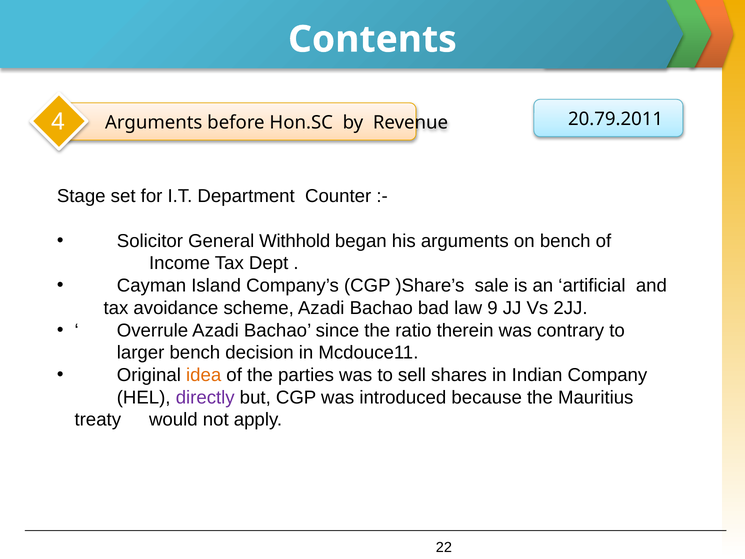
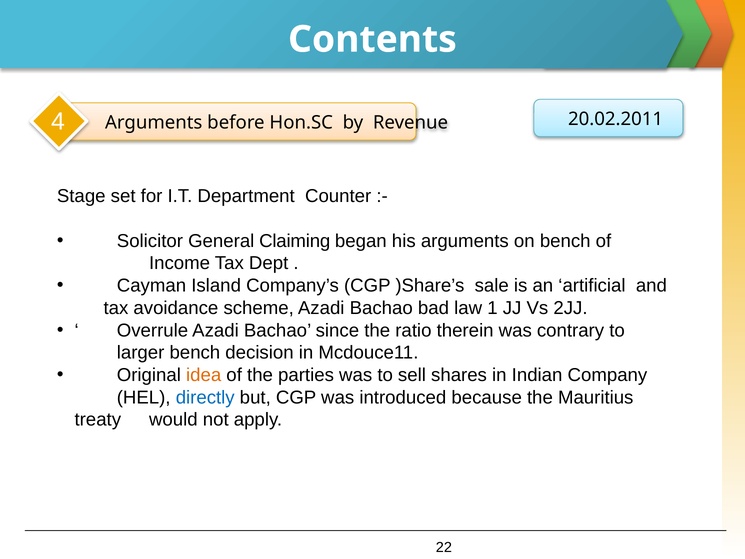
20.79.2011: 20.79.2011 -> 20.02.2011
Withhold: Withhold -> Claiming
9: 9 -> 1
directly colour: purple -> blue
